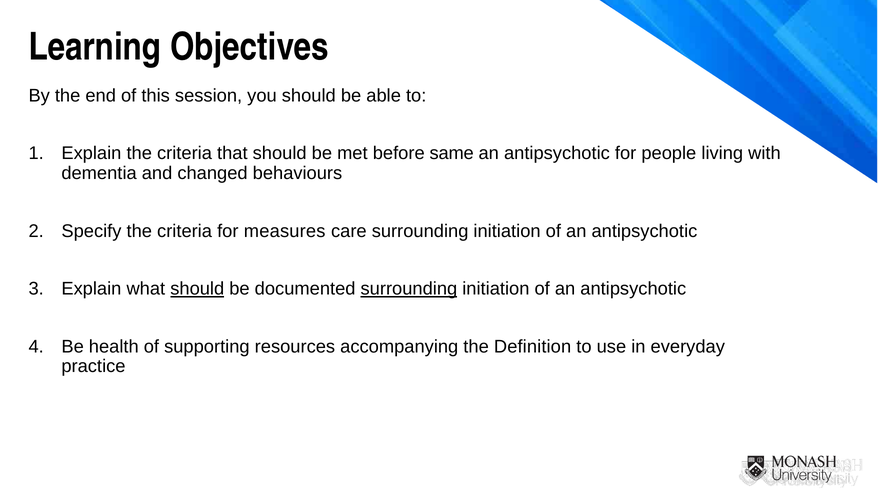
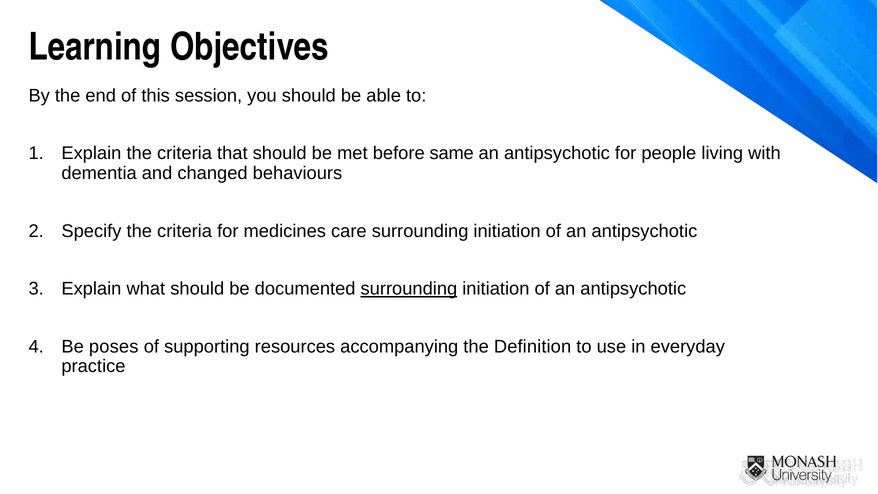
measures: measures -> medicines
should at (197, 289) underline: present -> none
health: health -> poses
